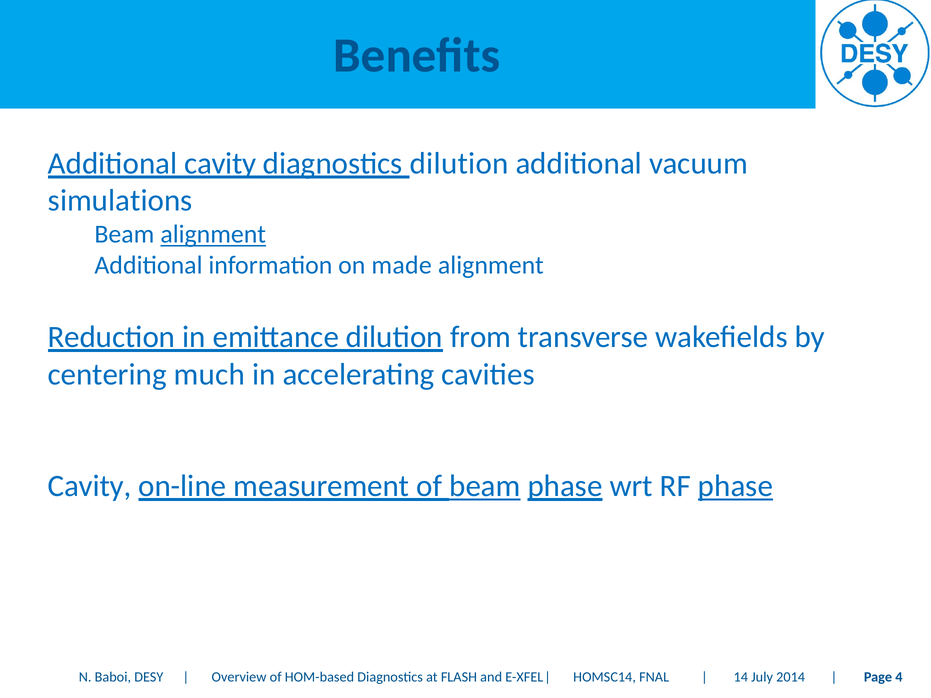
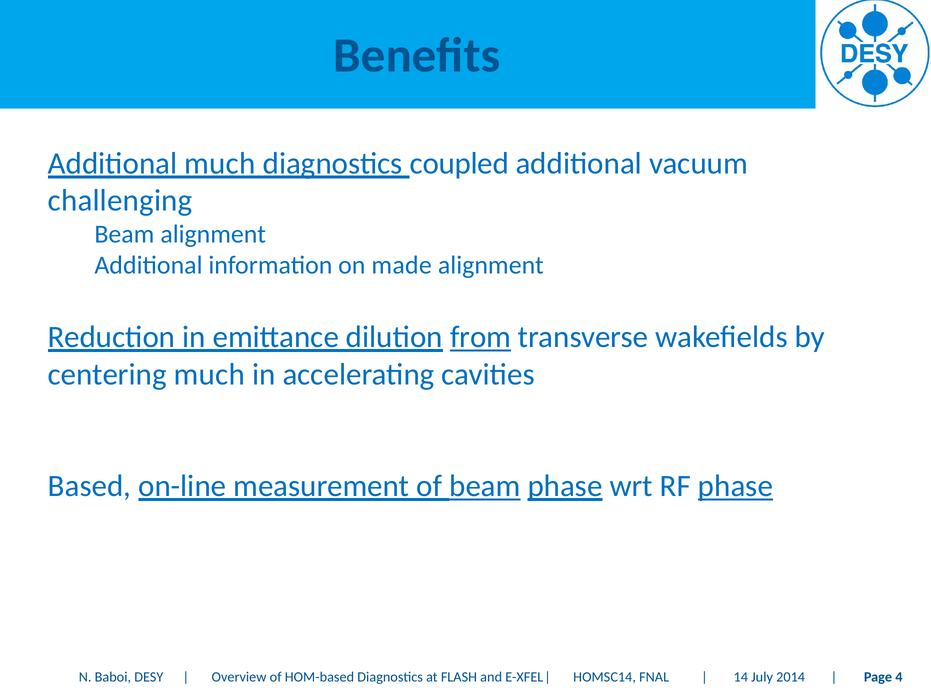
Additional cavity: cavity -> much
diagnostics dilution: dilution -> coupled
simulations: simulations -> challenging
alignment at (213, 235) underline: present -> none
from underline: none -> present
Cavity at (90, 486): Cavity -> Based
